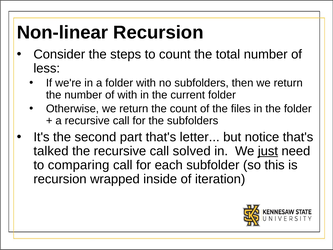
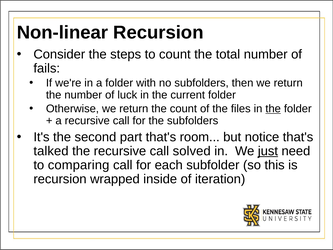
less: less -> fails
of with: with -> luck
the at (273, 109) underline: none -> present
letter: letter -> room
